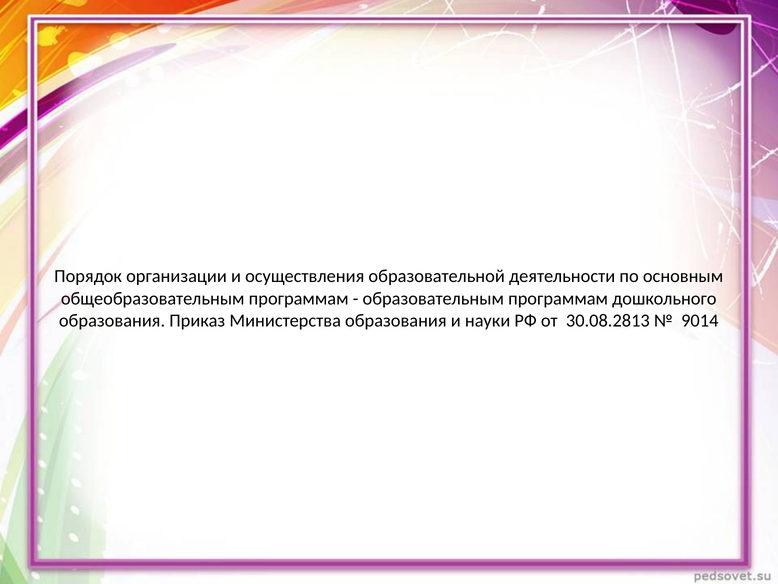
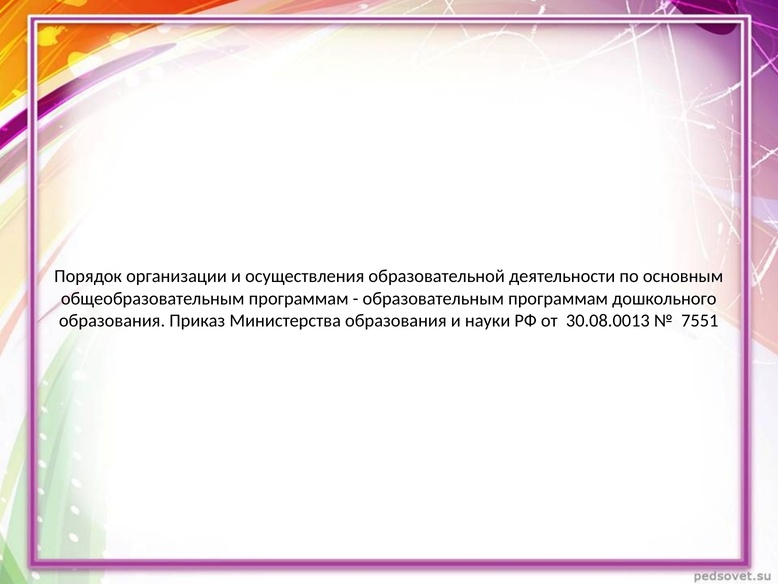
30.08.2813: 30.08.2813 -> 30.08.0013
9014: 9014 -> 7551
